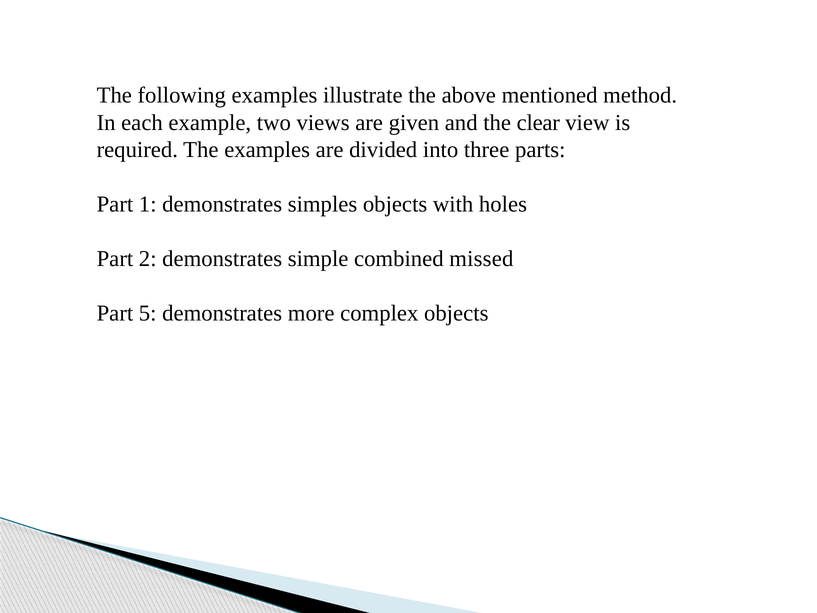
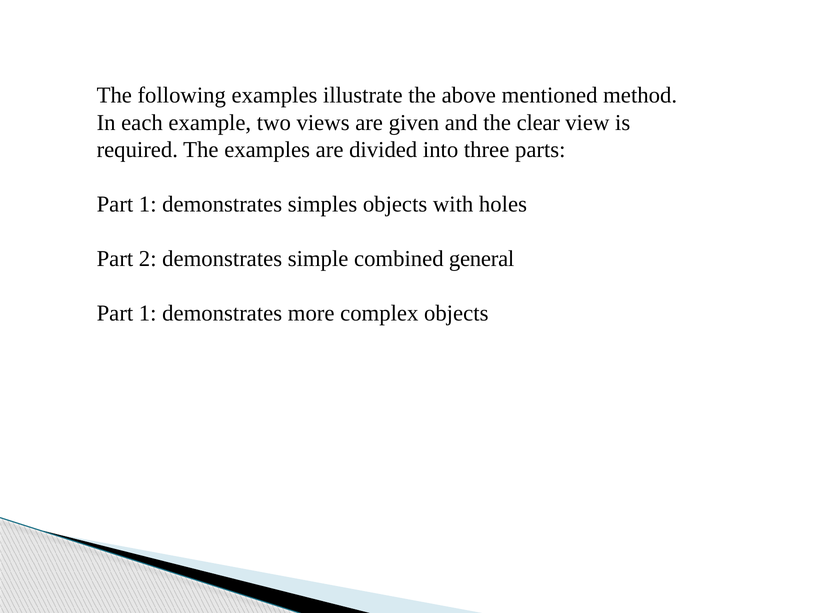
missed: missed -> general
5 at (148, 313): 5 -> 1
